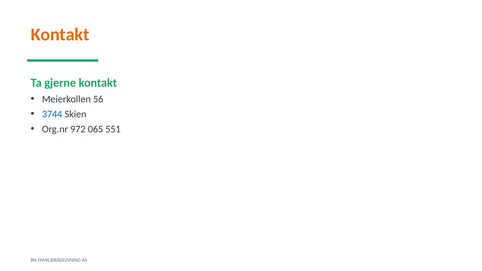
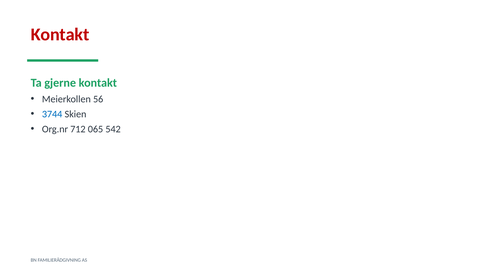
Kontakt at (60, 34) colour: orange -> red
972: 972 -> 712
551: 551 -> 542
